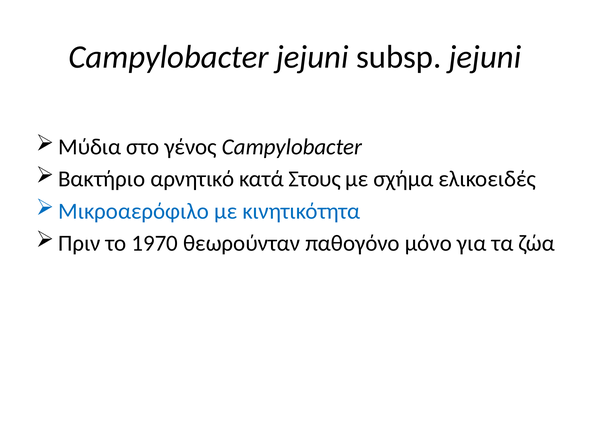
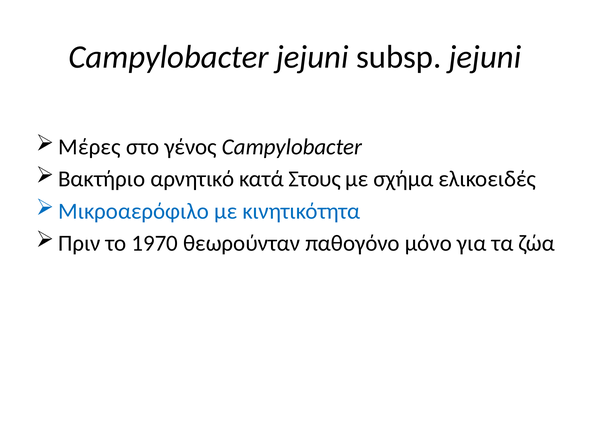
Μύδια: Μύδια -> Μέρες
